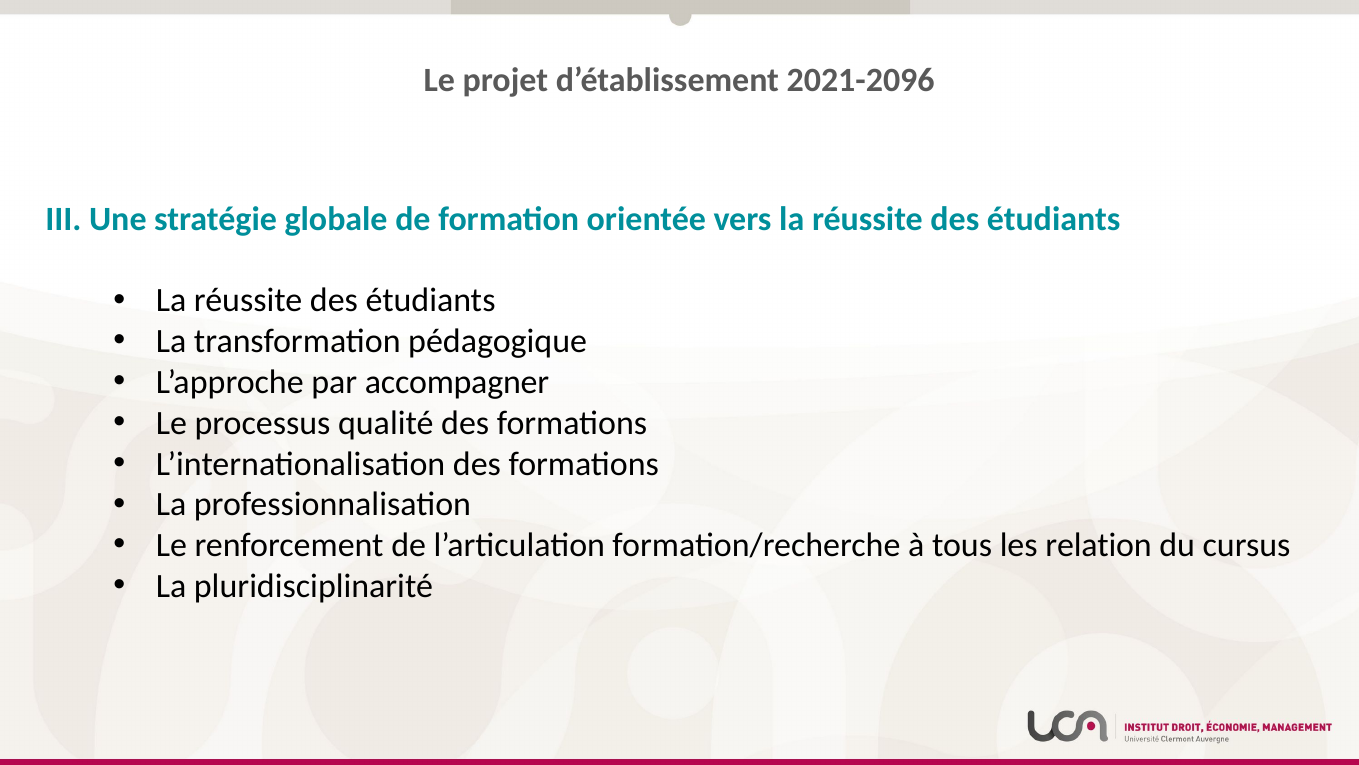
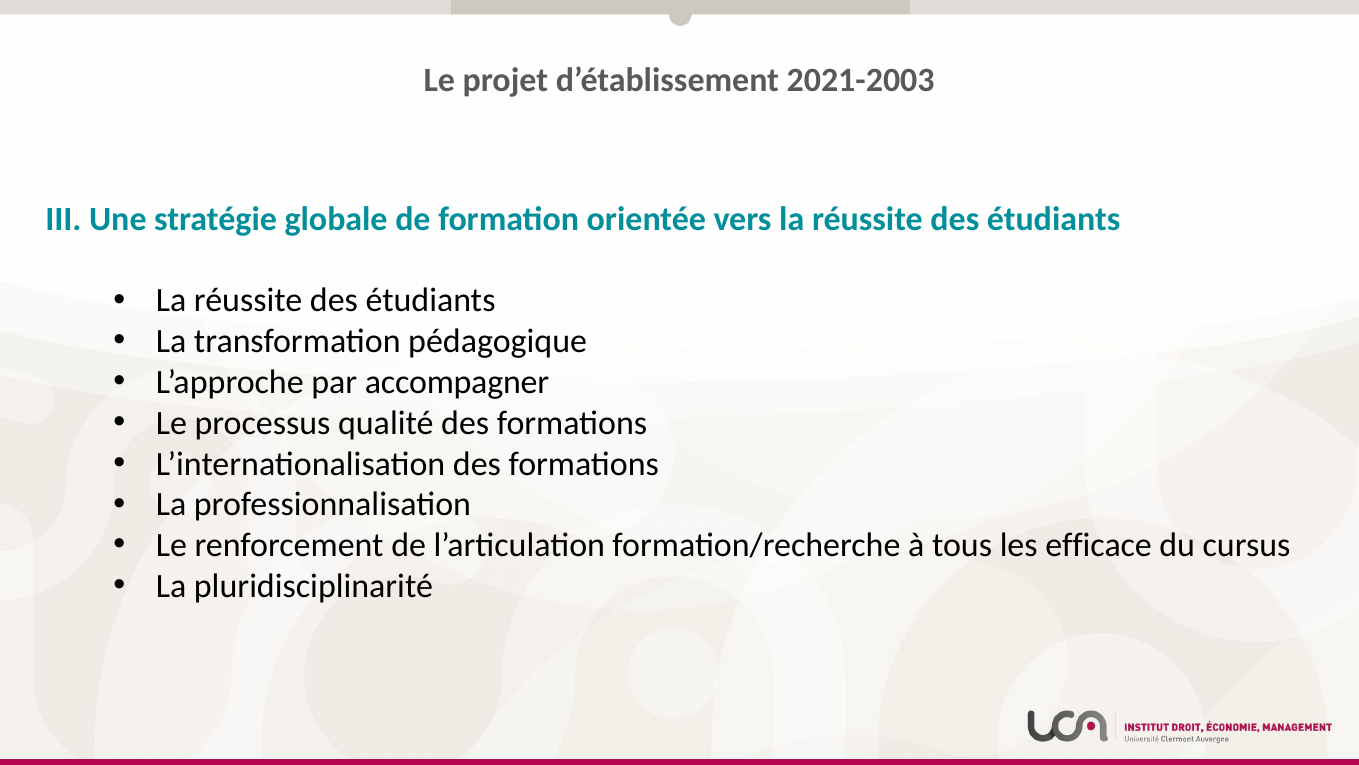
2021-2096: 2021-2096 -> 2021-2003
relation: relation -> efficace
